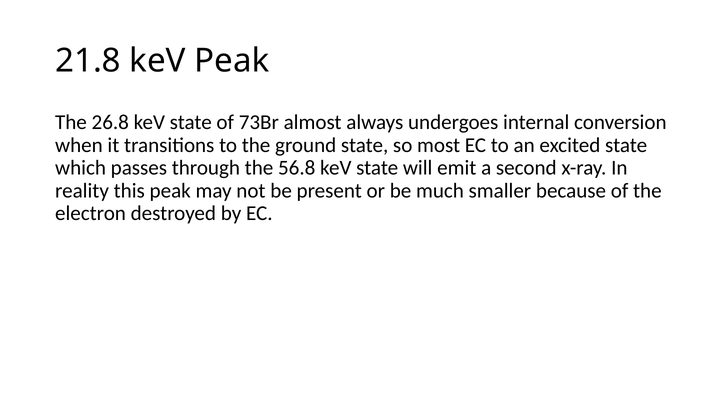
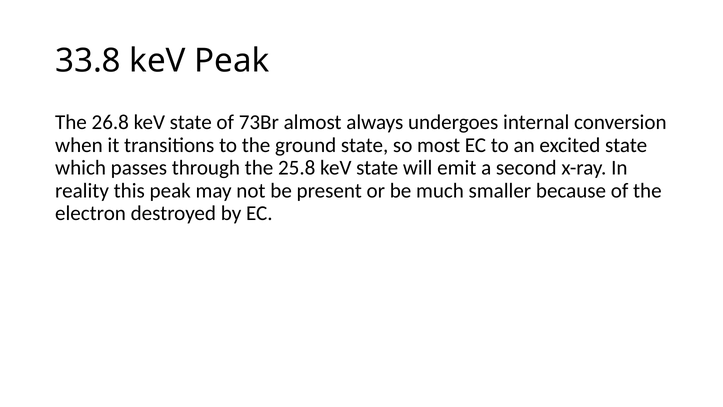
21.8: 21.8 -> 33.8
56.8: 56.8 -> 25.8
